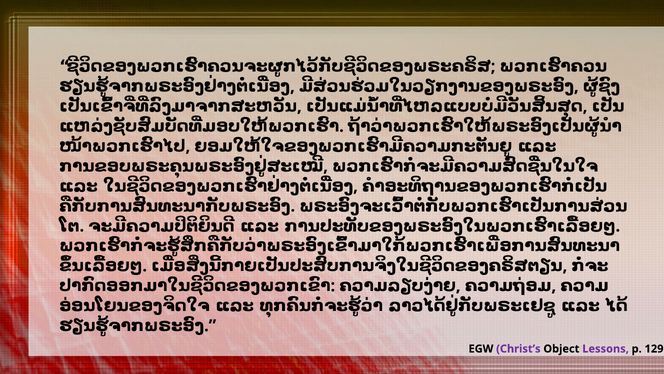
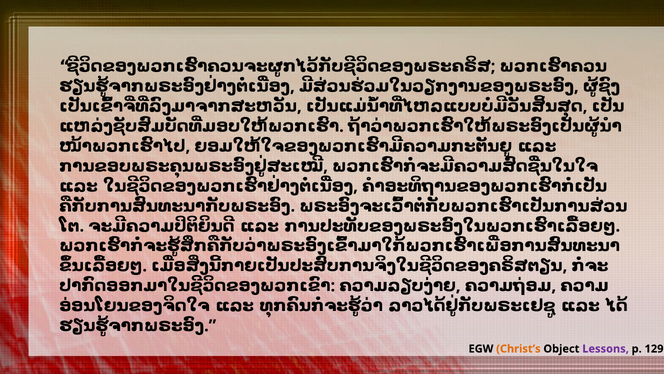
Christ’s colour: purple -> orange
